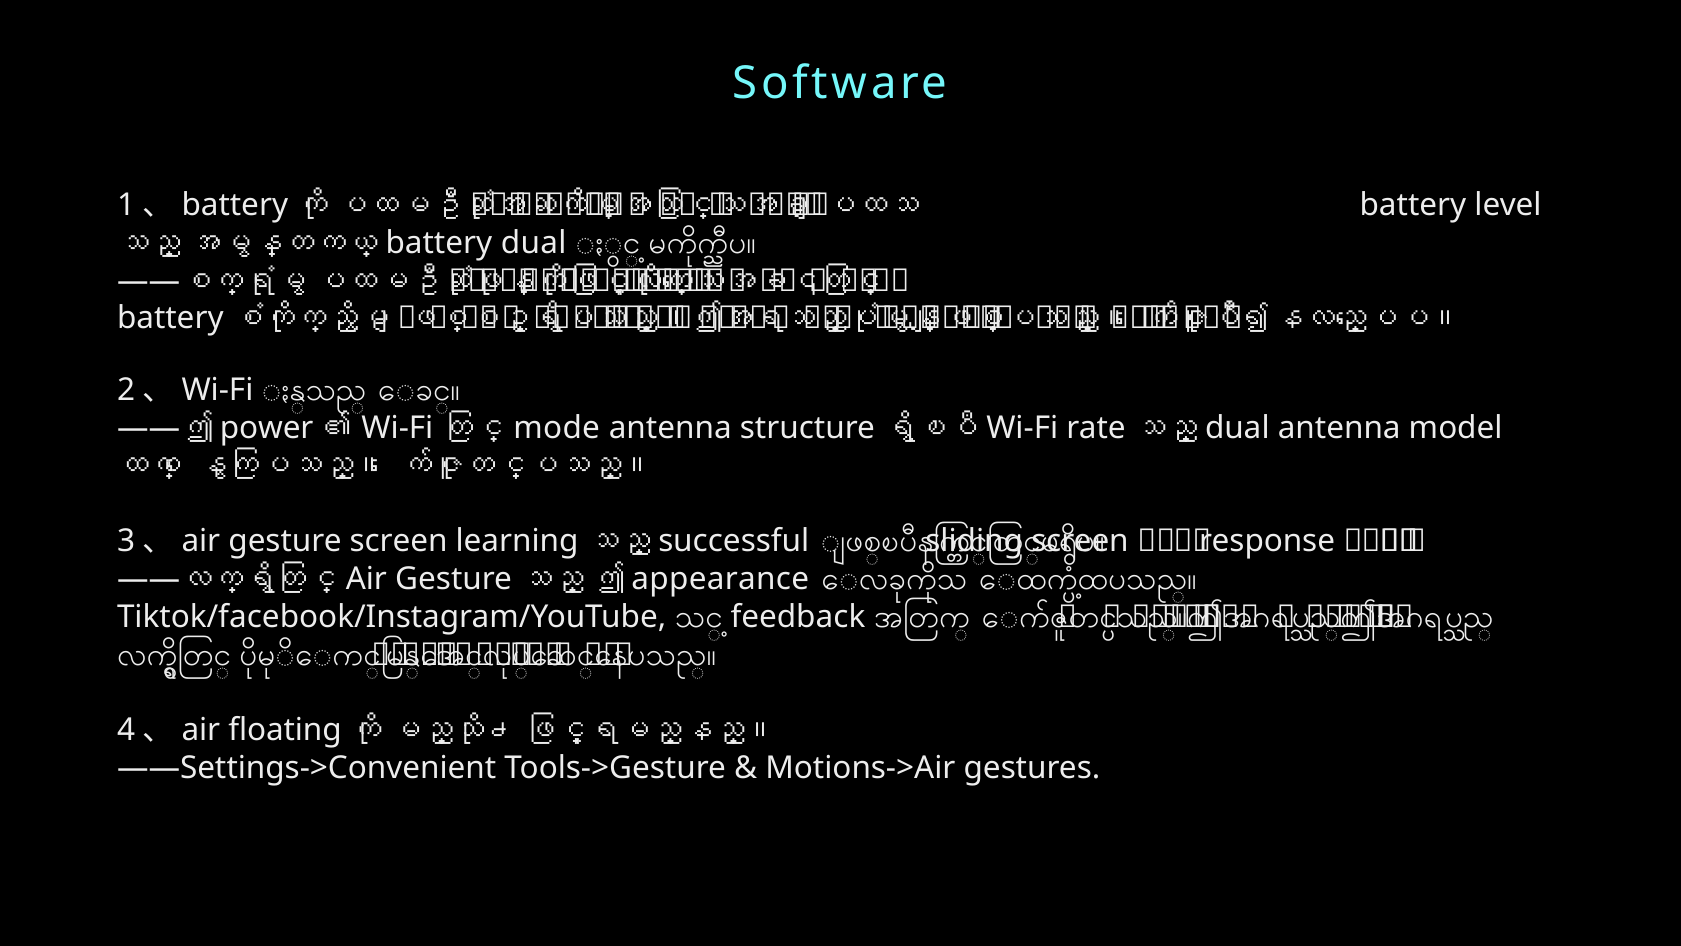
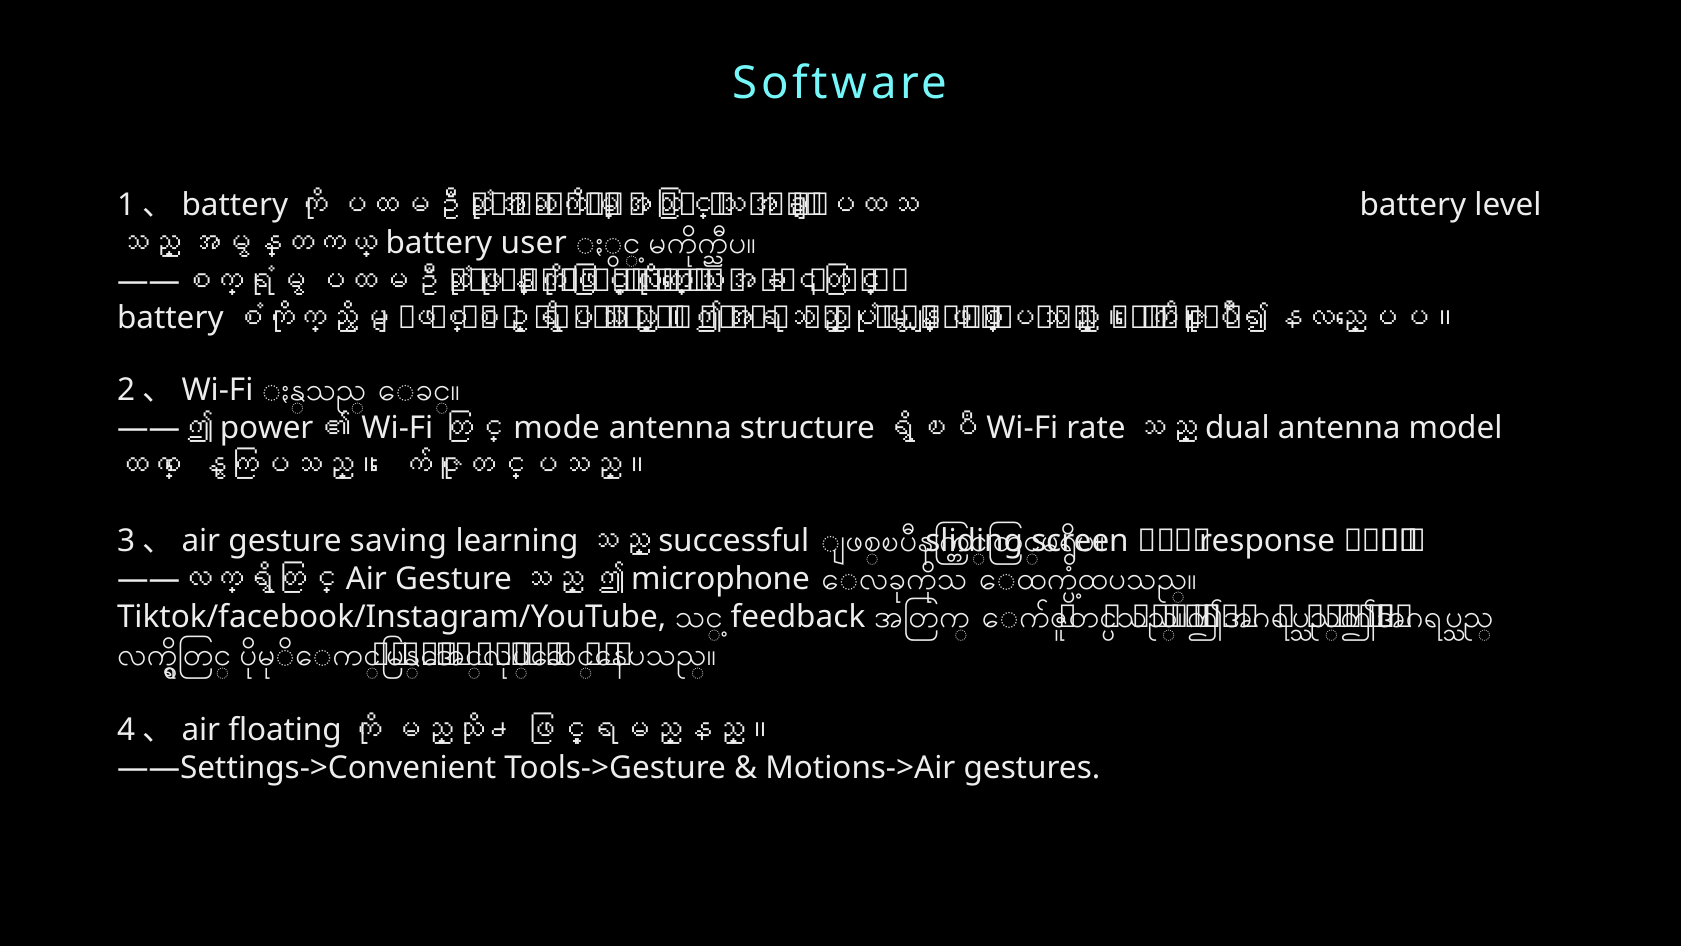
battery dual: dual -> user
gesture screen: screen -> saving
appearance: appearance -> microphone
